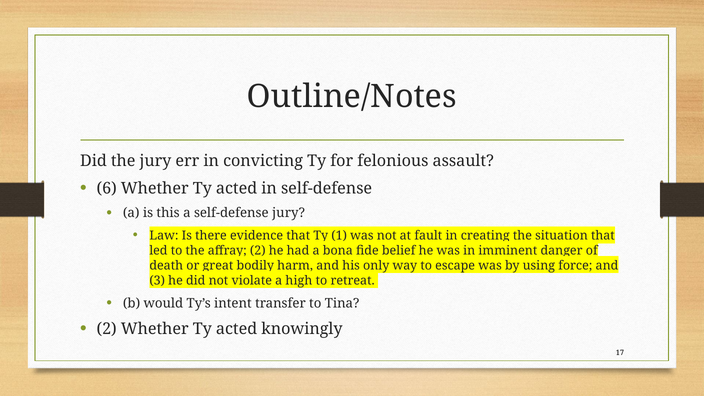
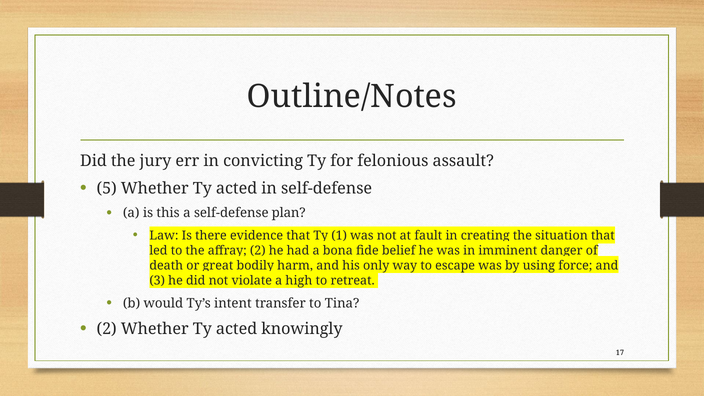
6: 6 -> 5
self-defense jury: jury -> plan
